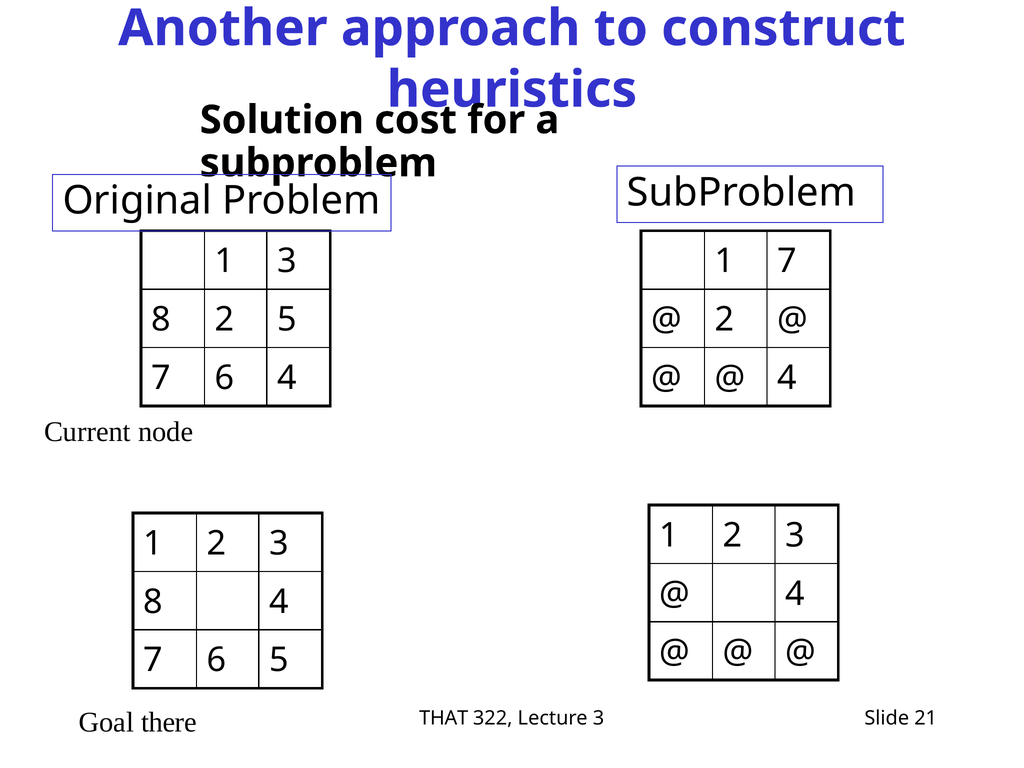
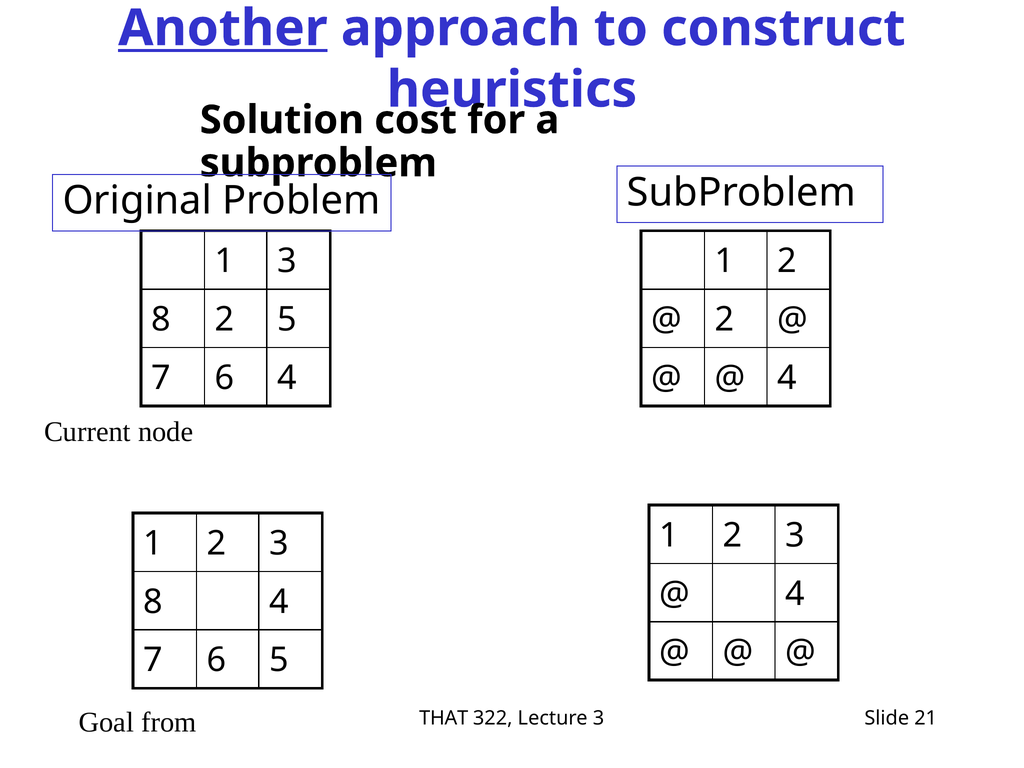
Another underline: none -> present
7 at (787, 261): 7 -> 2
there: there -> from
